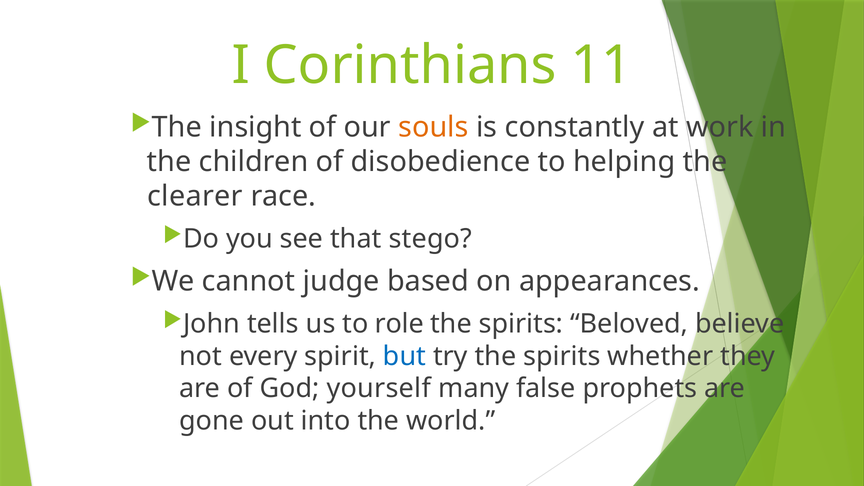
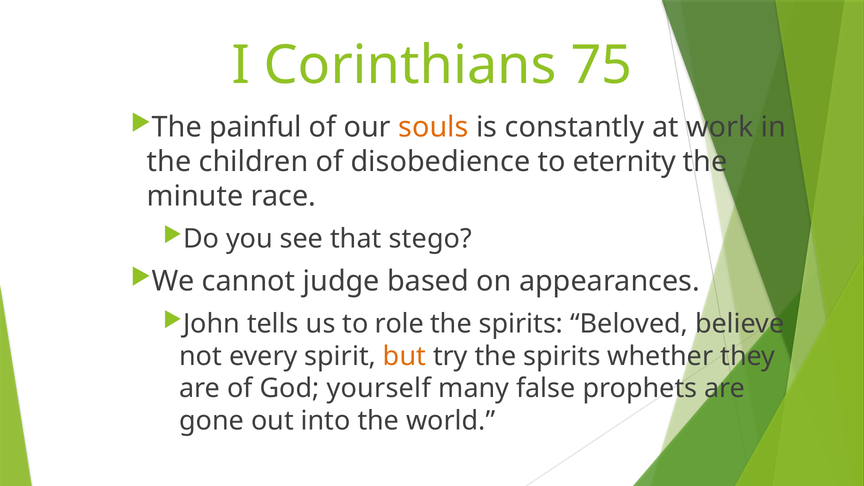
11: 11 -> 75
insight: insight -> painful
helping: helping -> eternity
clearer: clearer -> minute
but colour: blue -> orange
